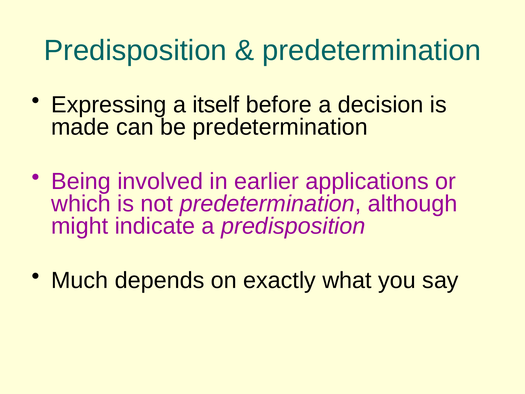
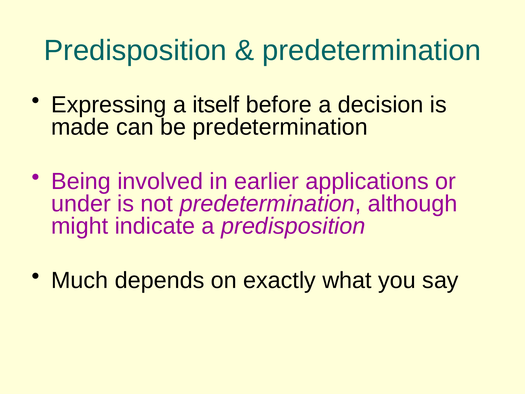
which: which -> under
